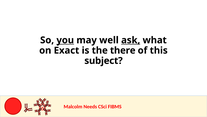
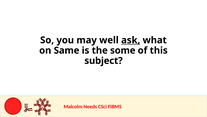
you underline: present -> none
Exact: Exact -> Same
there: there -> some
